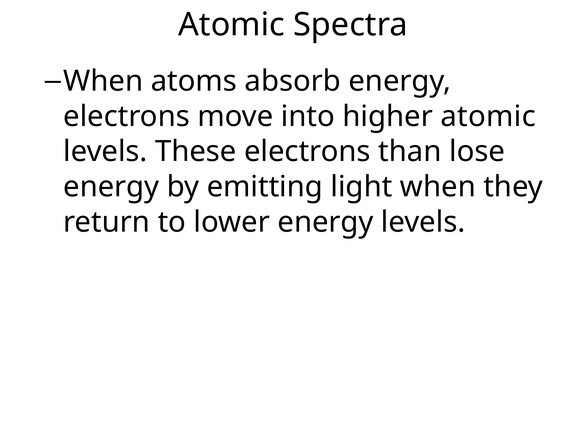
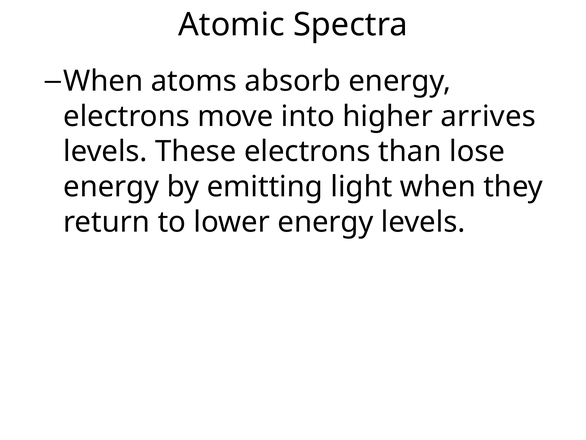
higher atomic: atomic -> arrives
